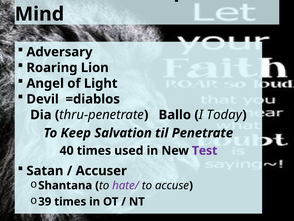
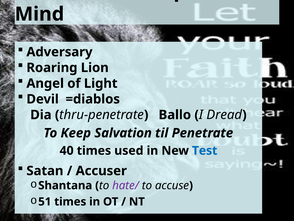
Today: Today -> Dread
Test colour: purple -> blue
39: 39 -> 51
